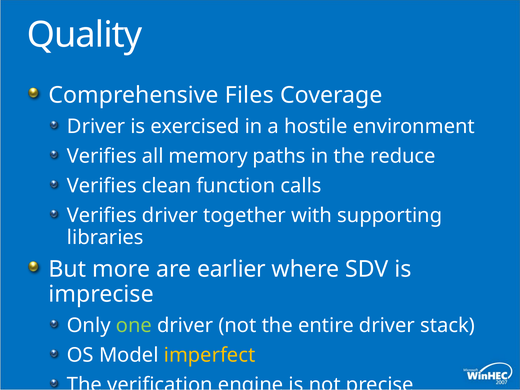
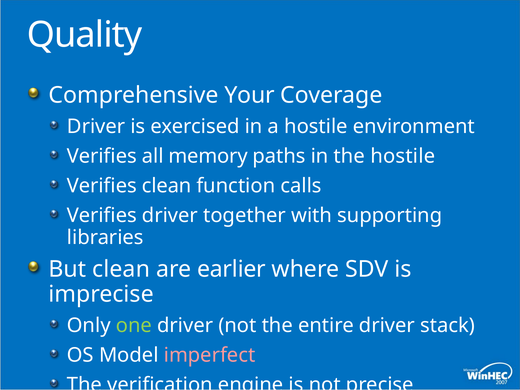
Files: Files -> Your
the reduce: reduce -> hostile
But more: more -> clean
imperfect colour: yellow -> pink
